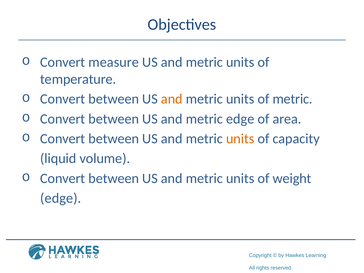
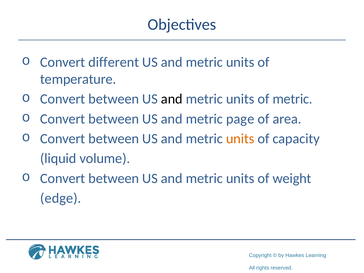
measure: measure -> different
and at (172, 99) colour: orange -> black
metric edge: edge -> page
